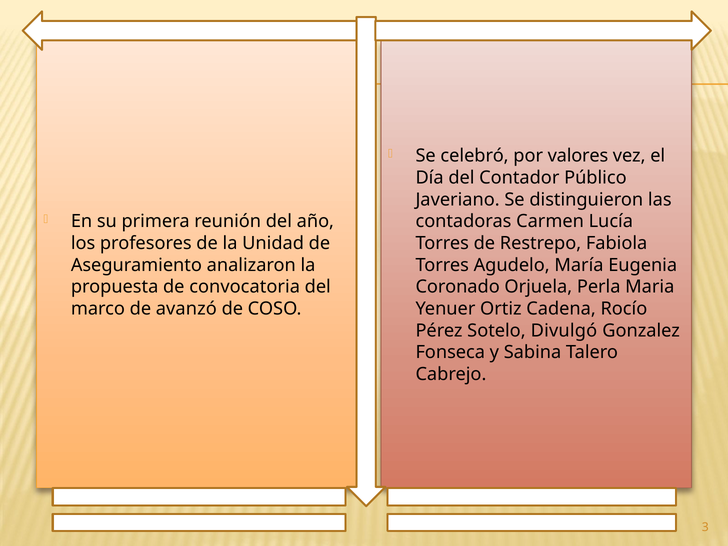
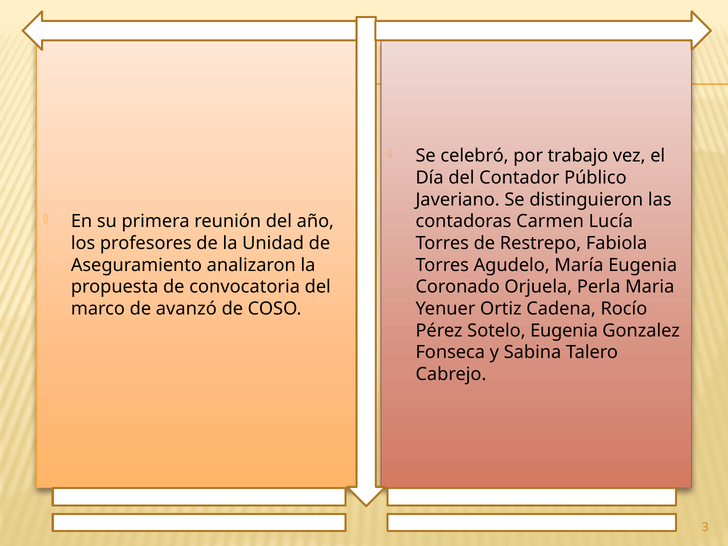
valores: valores -> trabajo
Sotelo Divulgó: Divulgó -> Eugenia
